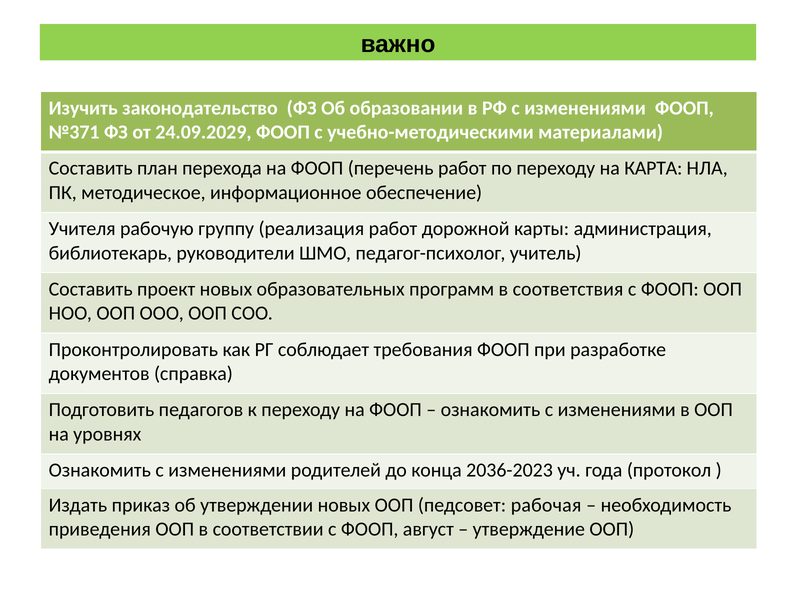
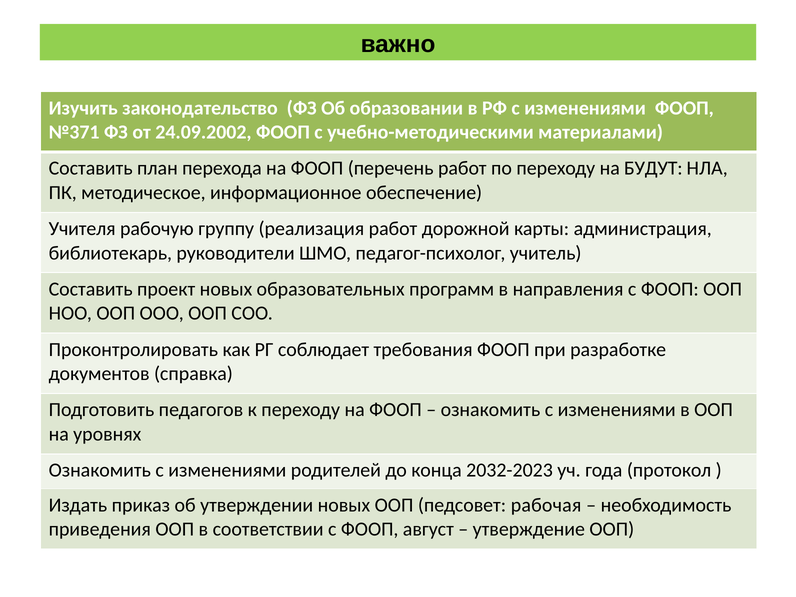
24.09.2029: 24.09.2029 -> 24.09.2002
КАРТА: КАРТА -> БУДУТ
соответствия: соответствия -> направления
2036-2023: 2036-2023 -> 2032-2023
